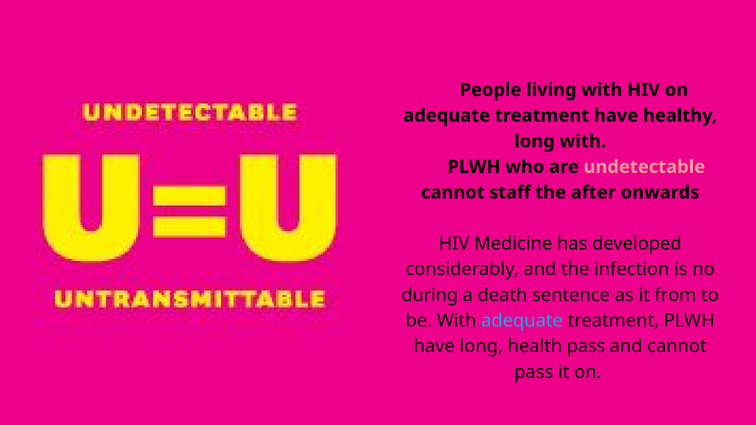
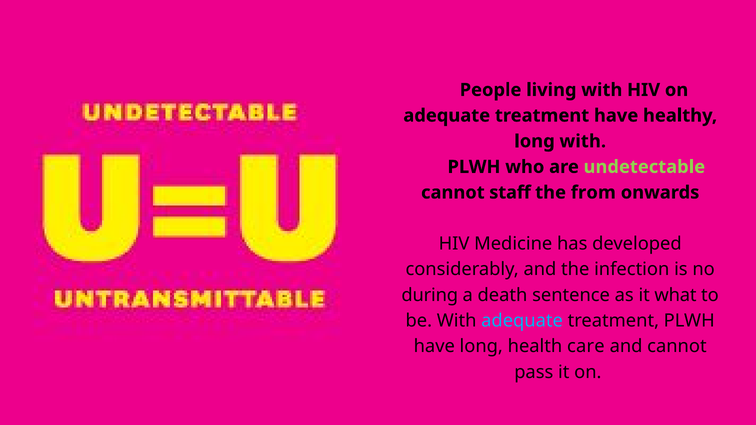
undetectable colour: pink -> light green
after: after -> from
from: from -> what
health pass: pass -> care
